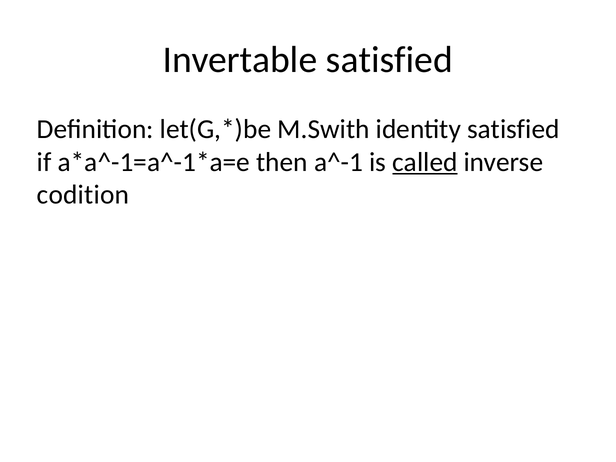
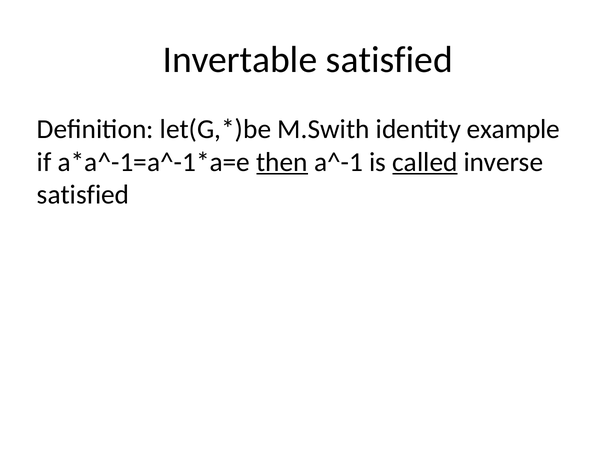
identity satisfied: satisfied -> example
then underline: none -> present
codition at (83, 195): codition -> satisfied
